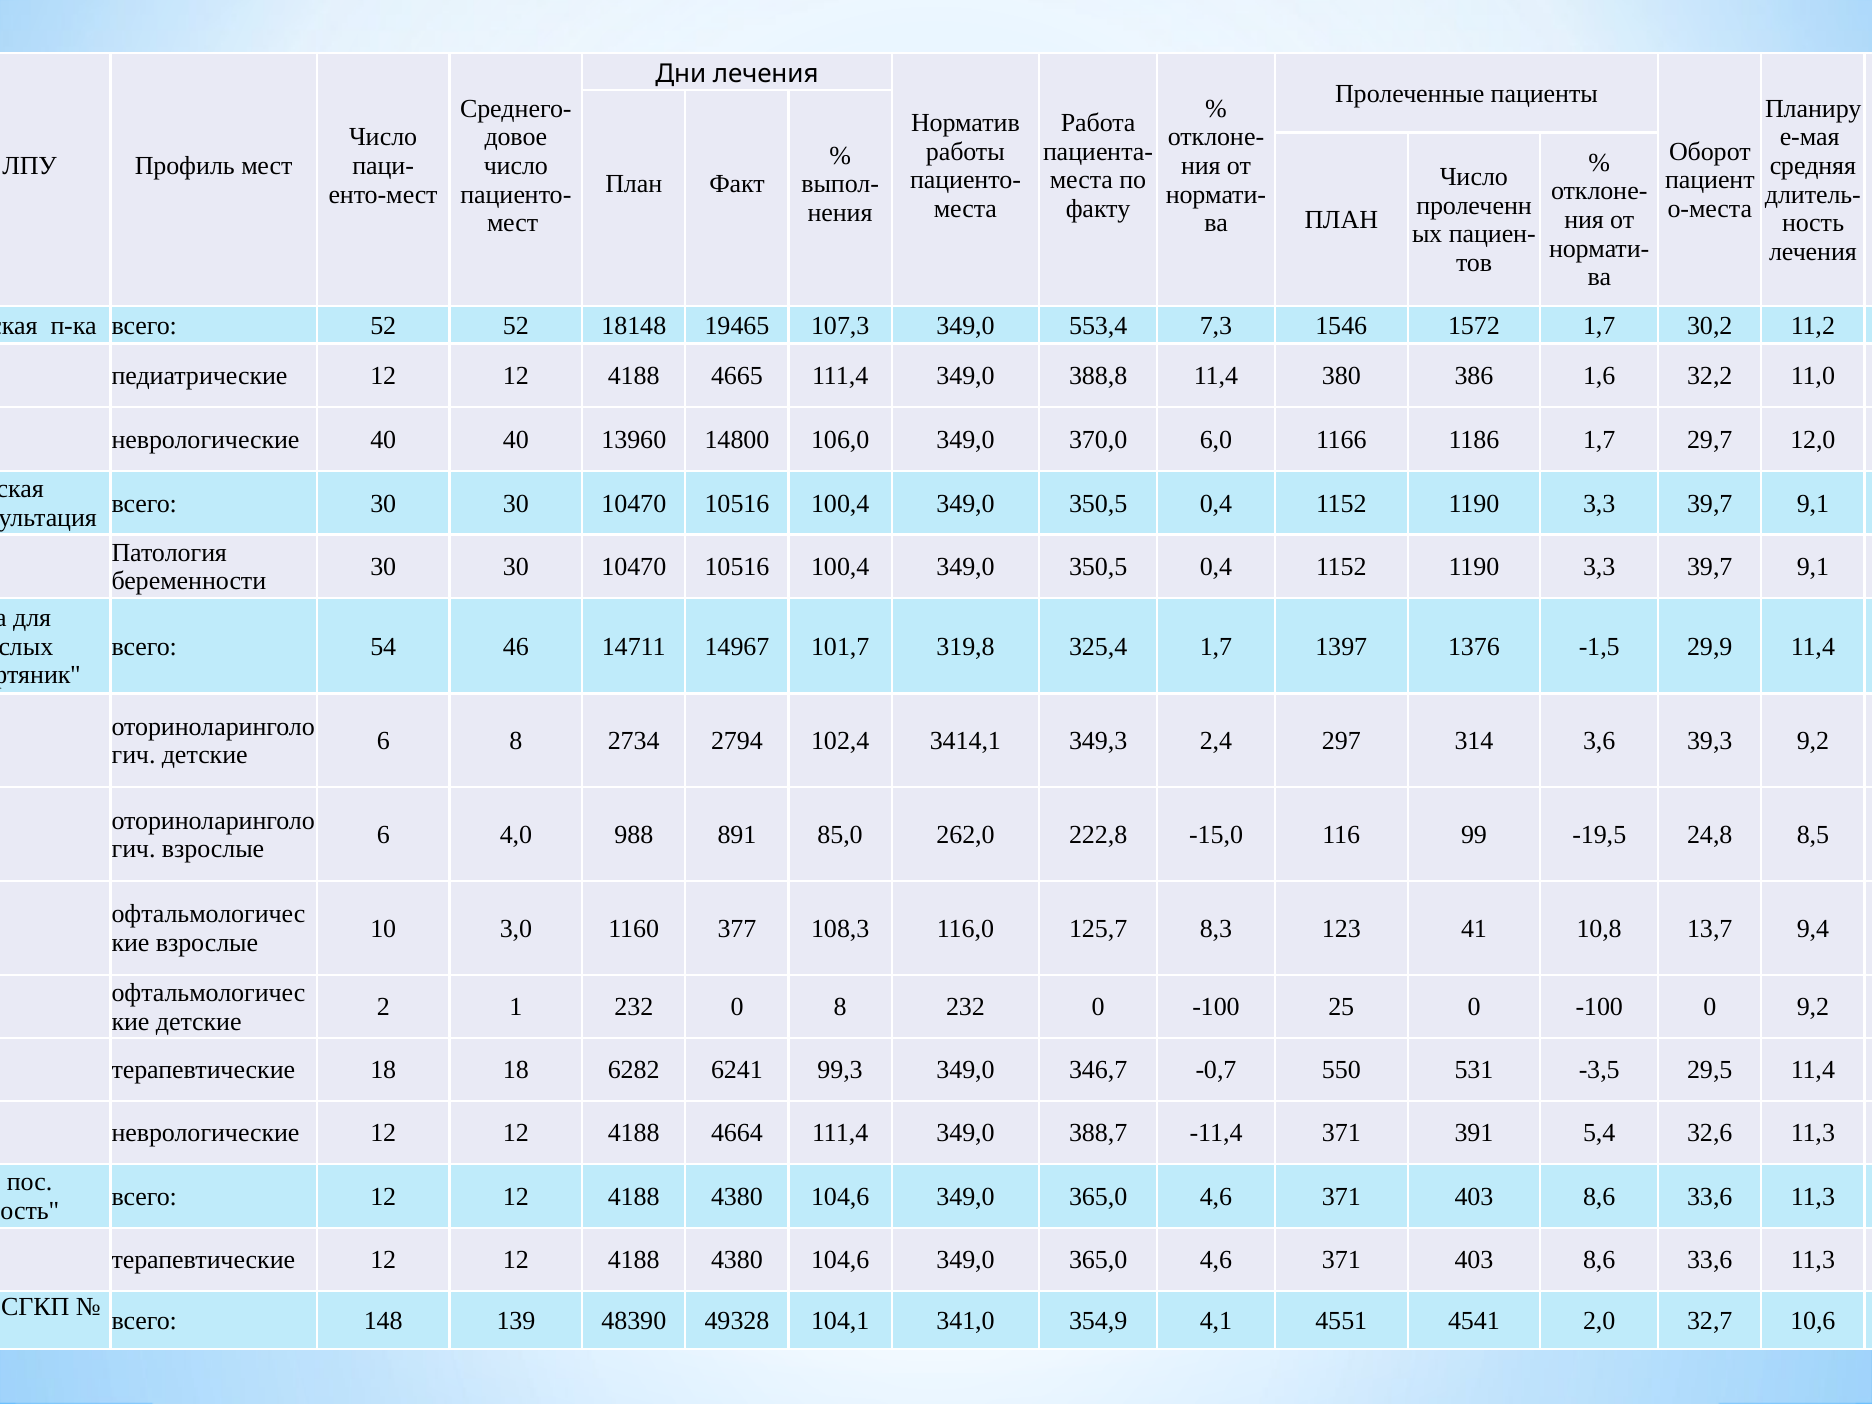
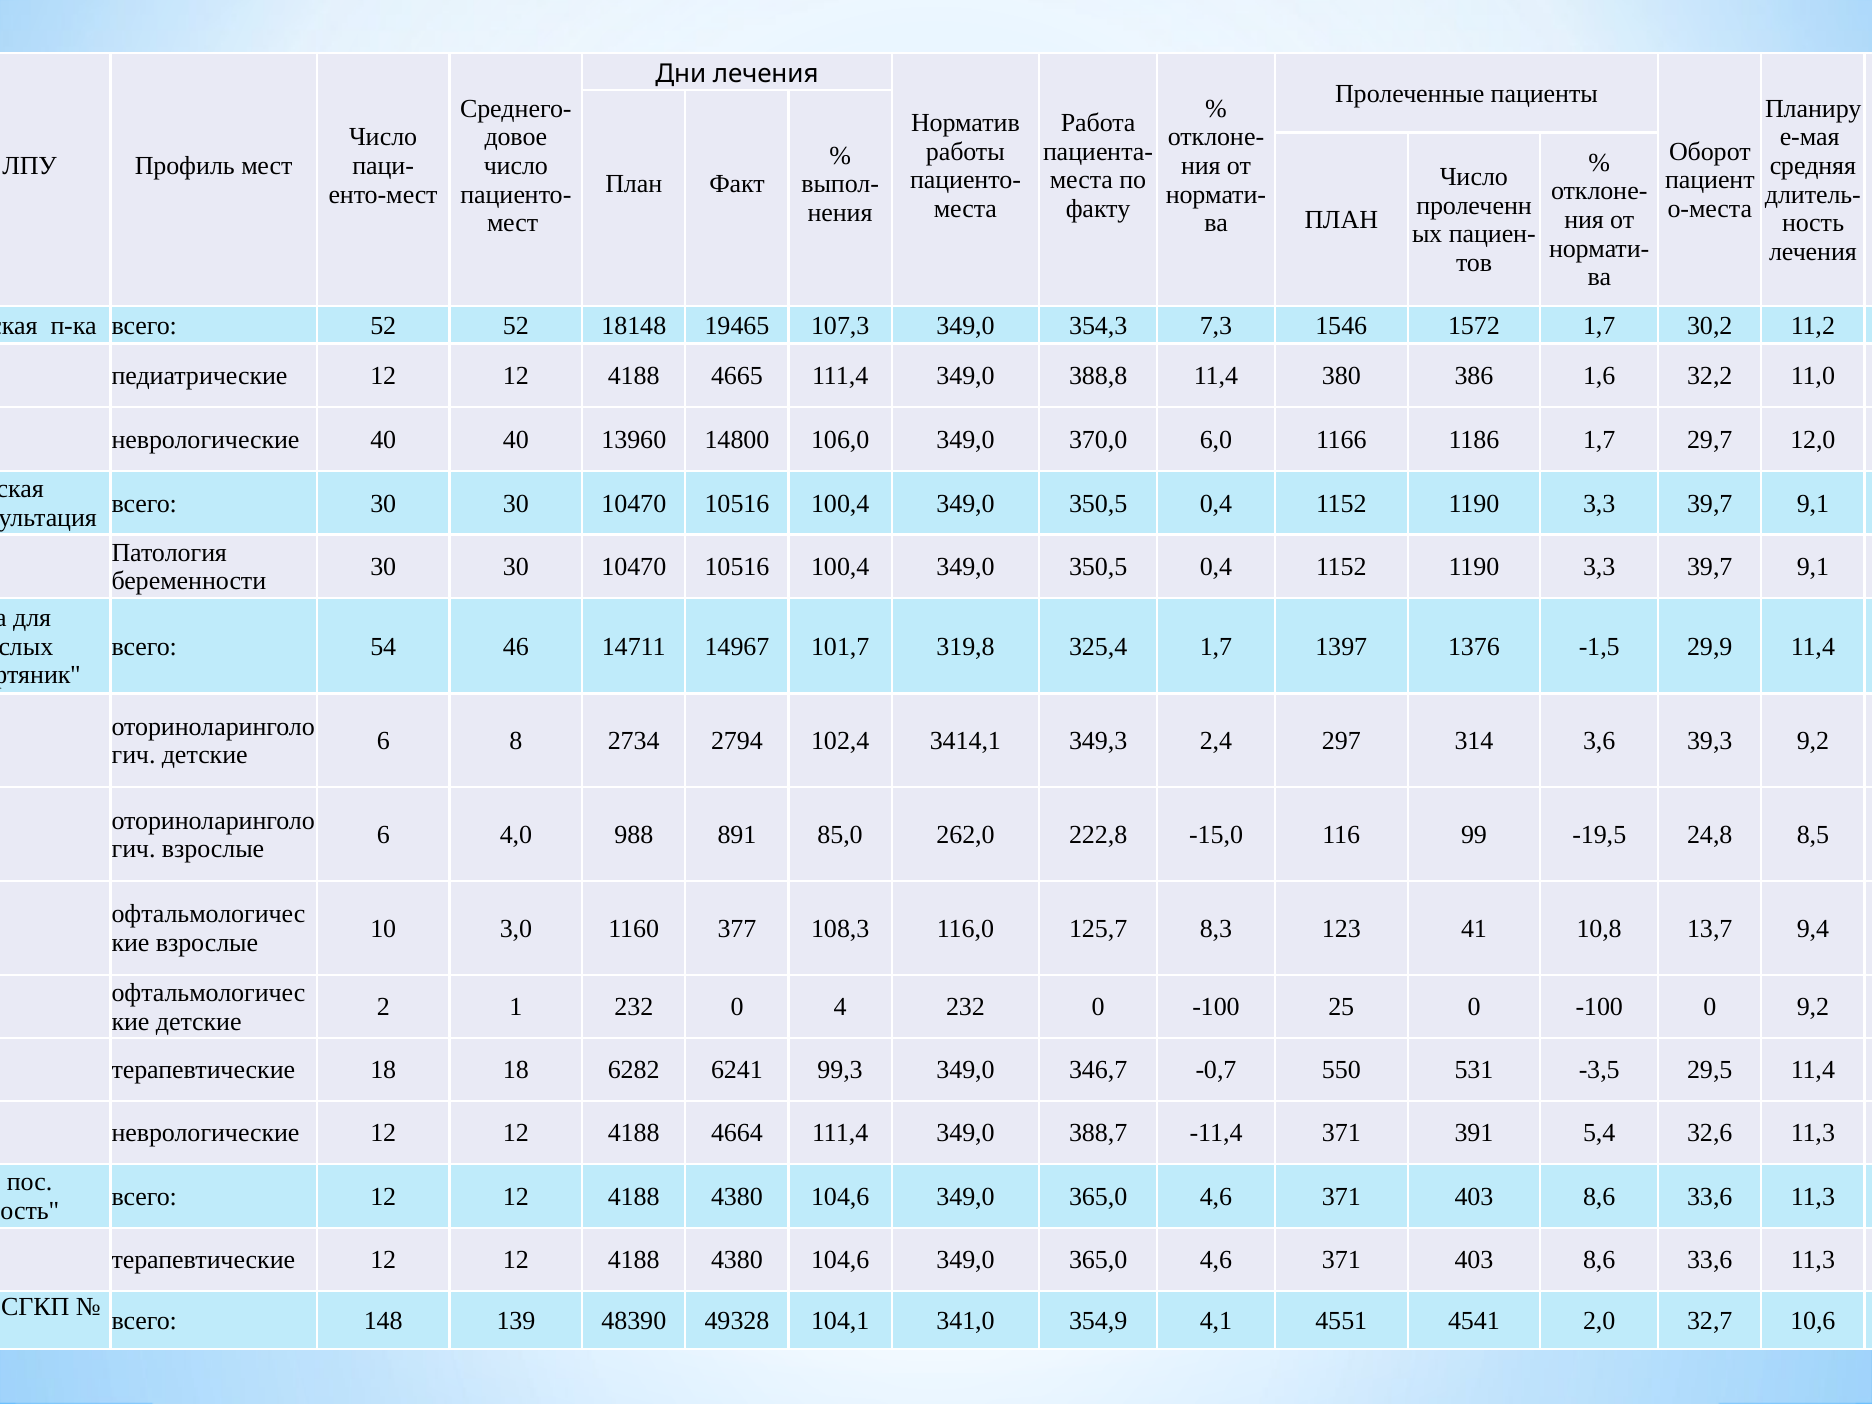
553,4: 553,4 -> 354,3
0 8: 8 -> 4
